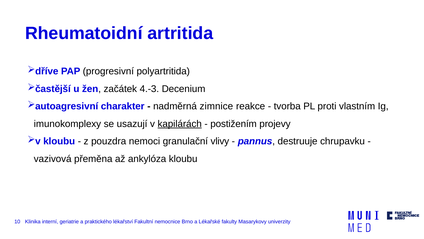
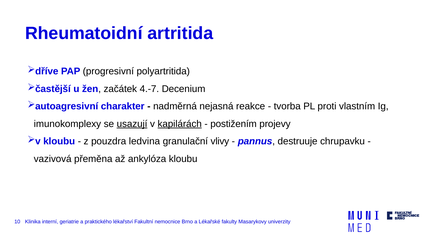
4.-3: 4.-3 -> 4.-7
zimnice: zimnice -> nejasná
usazují underline: none -> present
nemoci: nemoci -> ledvina
